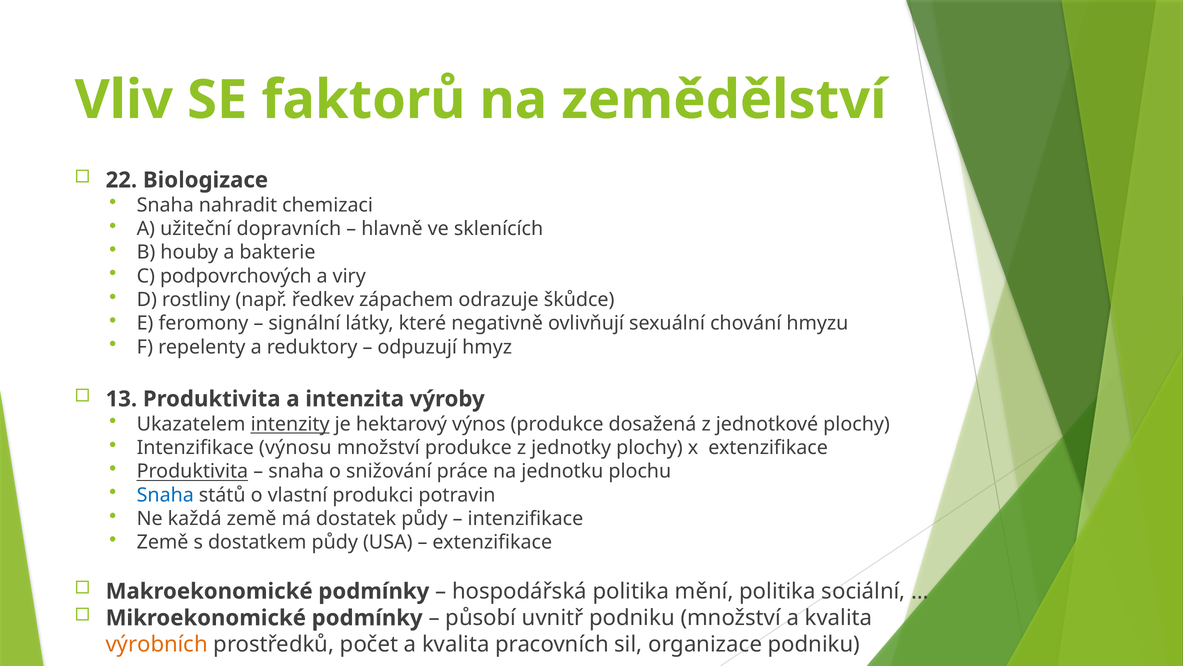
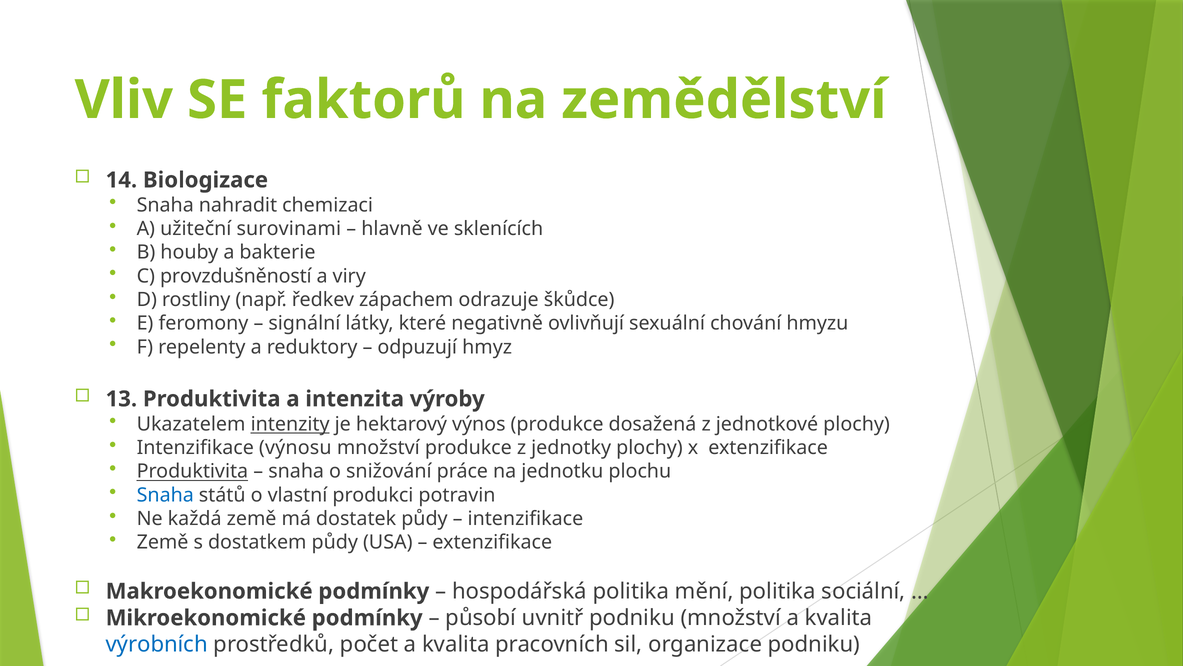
22: 22 -> 14
dopravních: dopravních -> surovinami
podpovrchových: podpovrchových -> provzdušněností
výrobních colour: orange -> blue
